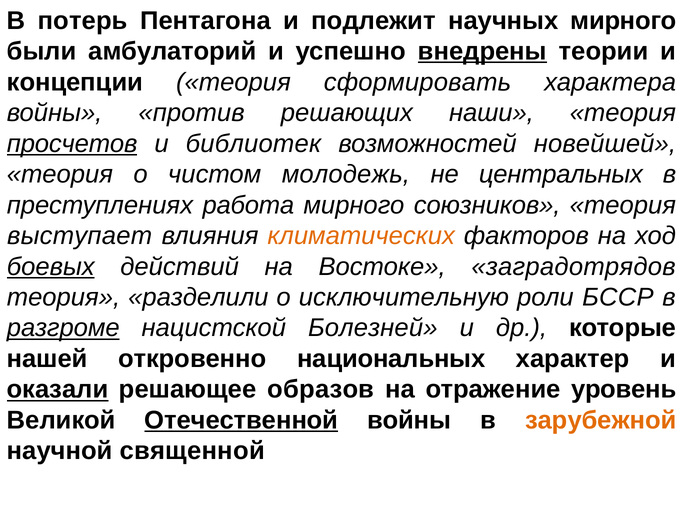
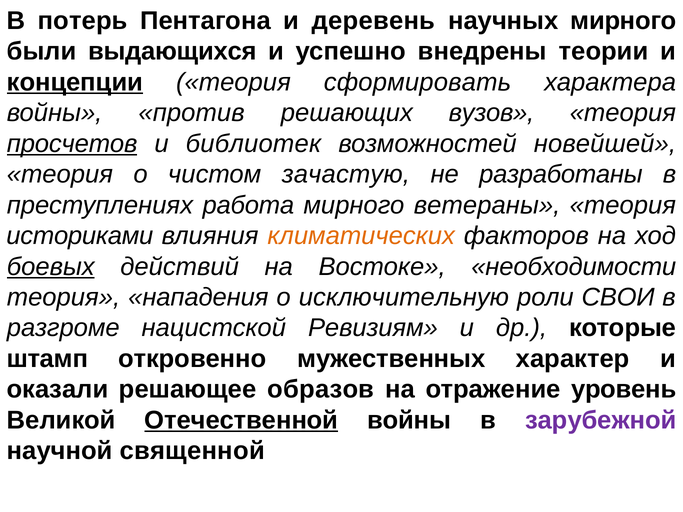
подлежит: подлежит -> деревень
амбулаторий: амбулаторий -> выдающихся
внедрены underline: present -> none
концепции underline: none -> present
наши: наши -> вузов
молодежь: молодежь -> зачастую
центральных: центральных -> разработаны
союзников: союзников -> ветераны
выступает: выступает -> историками
заградотрядов: заградотрядов -> необходимости
разделили: разделили -> нападения
БССР: БССР -> СВОИ
разгроме underline: present -> none
Болезней: Болезней -> Ревизиям
нашей: нашей -> штамп
национальных: национальных -> мужественных
оказали underline: present -> none
зарубежной colour: orange -> purple
